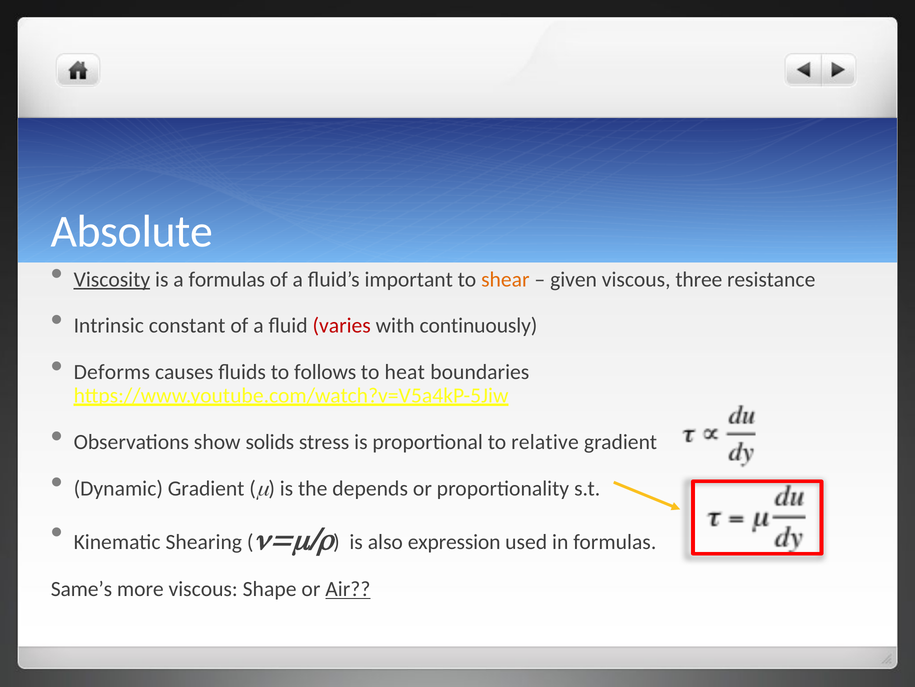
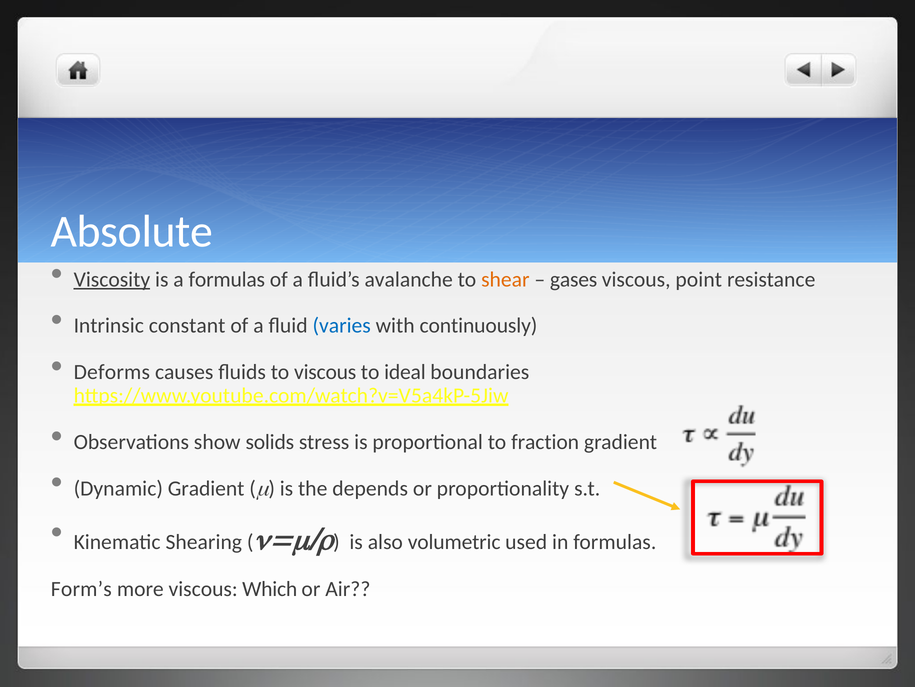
important: important -> avalanche
given: given -> gases
three: three -> point
varies colour: red -> blue
to follows: follows -> viscous
heat: heat -> ideal
relative: relative -> fraction
expression: expression -> volumetric
Same’s: Same’s -> Form’s
Shape: Shape -> Which
Air underline: present -> none
